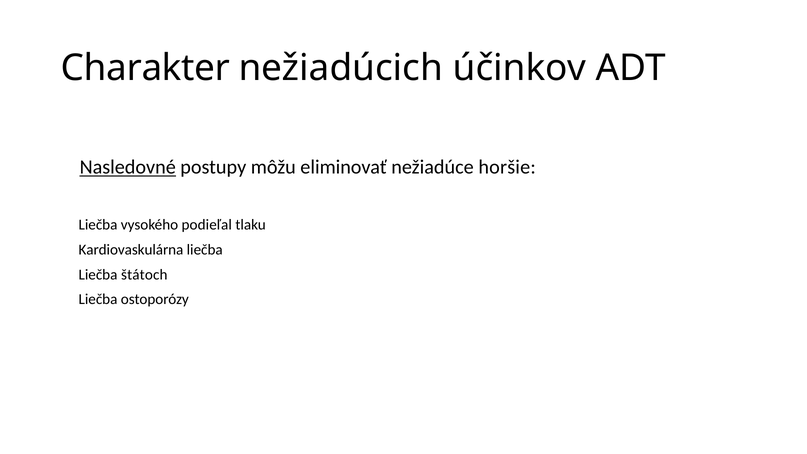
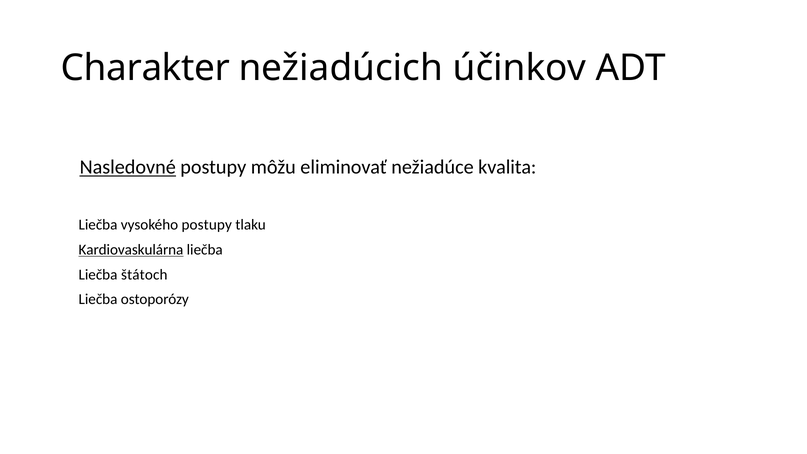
horšie: horšie -> kvalita
vysokého podieľal: podieľal -> postupy
Kardiovaskulárna underline: none -> present
